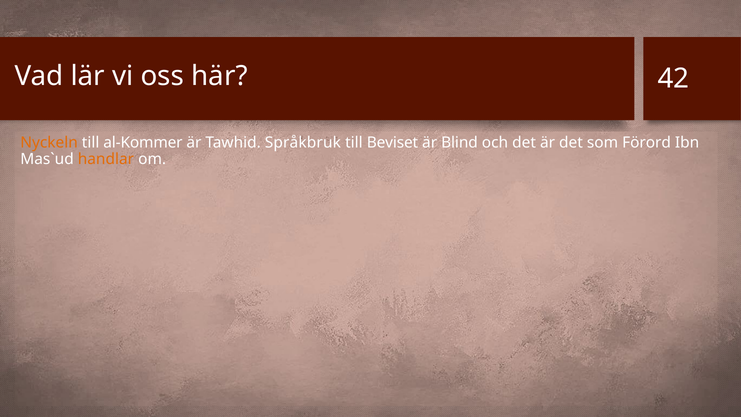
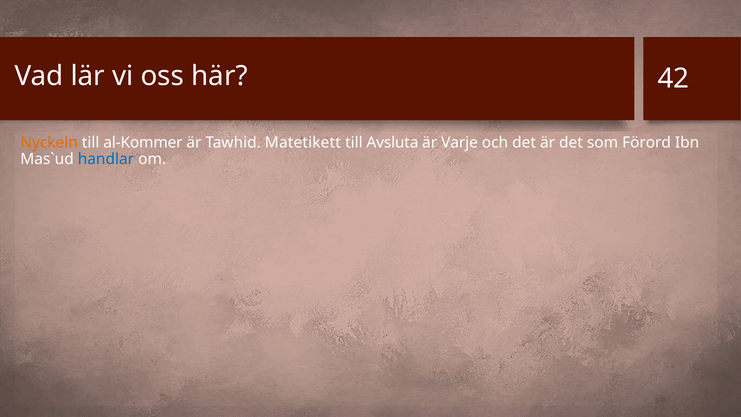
Språkbruk: Språkbruk -> Matetikett
Beviset: Beviset -> Avsluta
Blind: Blind -> Varje
handlar colour: orange -> blue
